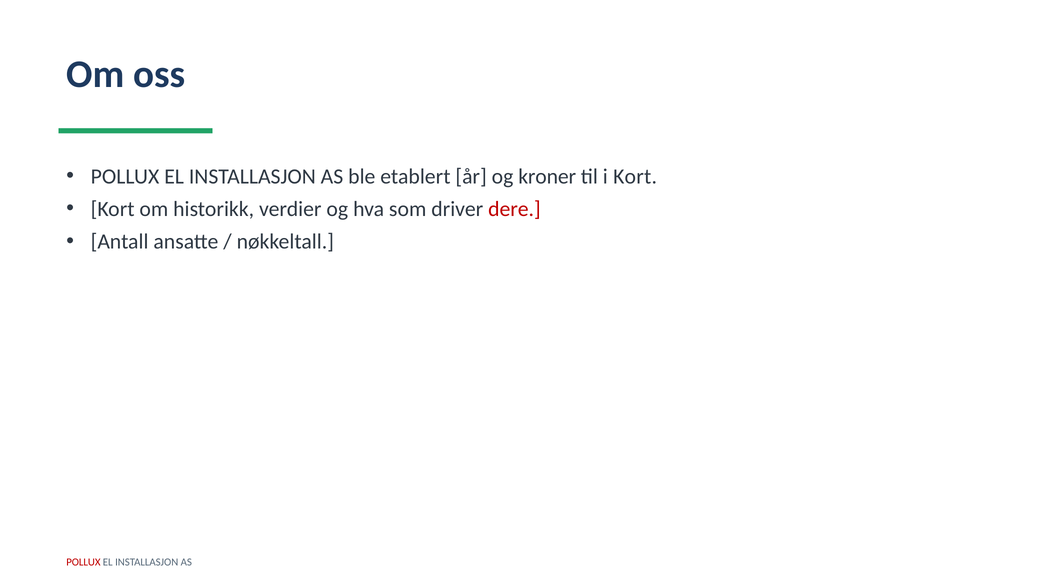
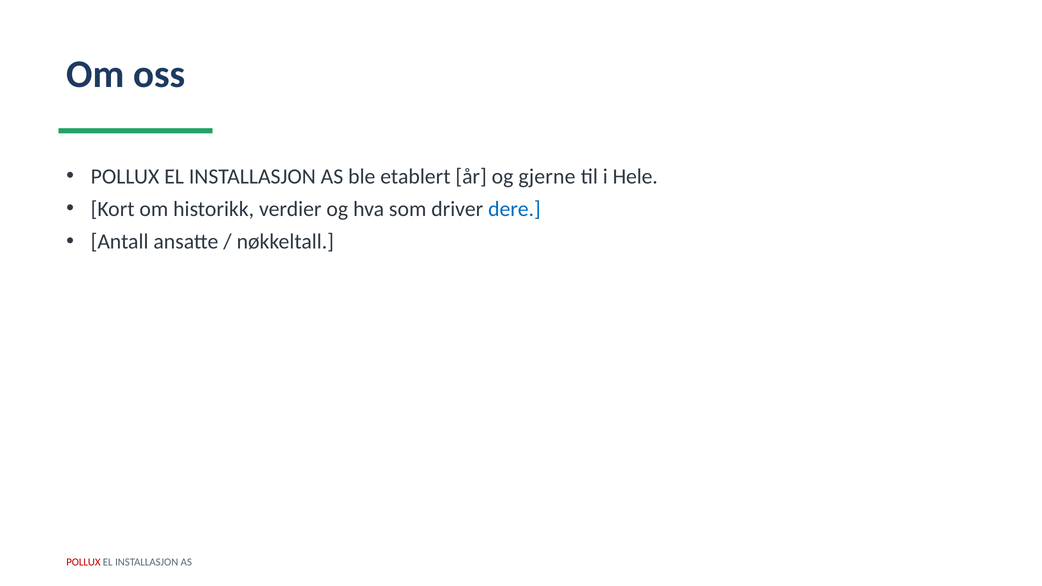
kroner: kroner -> gjerne
i Kort: Kort -> Hele
dere colour: red -> blue
